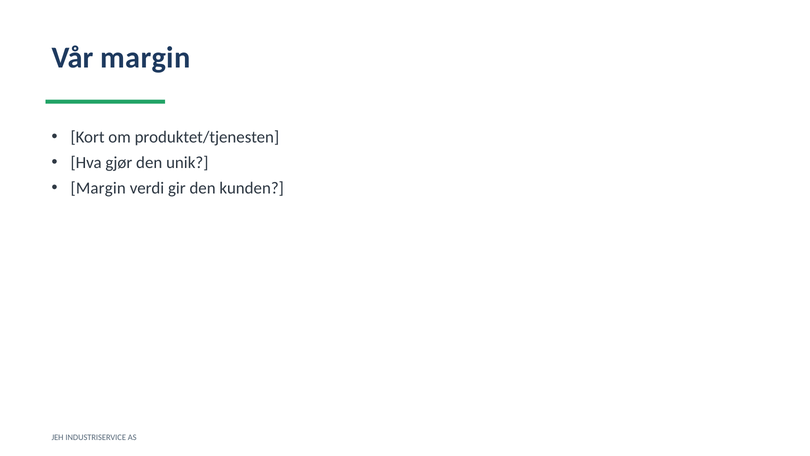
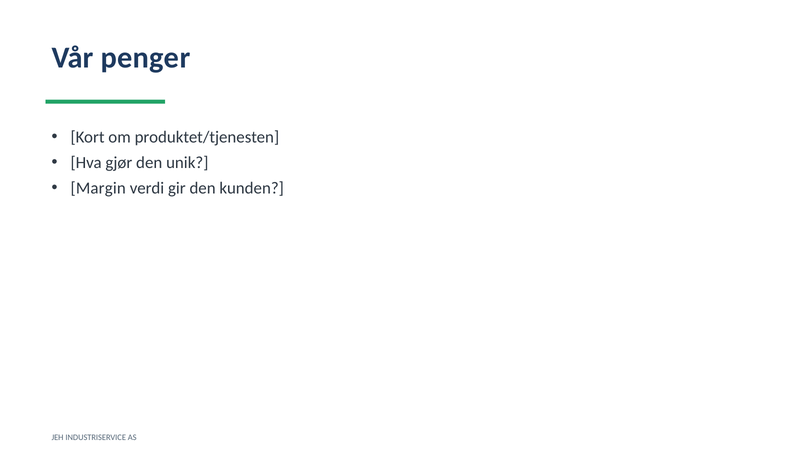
Vår margin: margin -> penger
